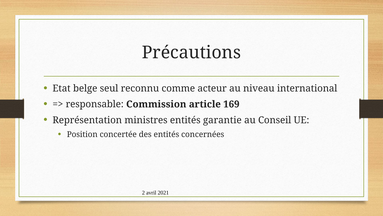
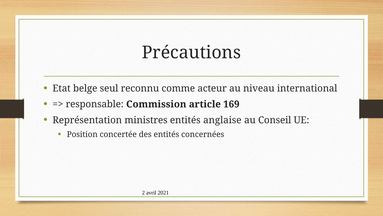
garantie: garantie -> anglaise
